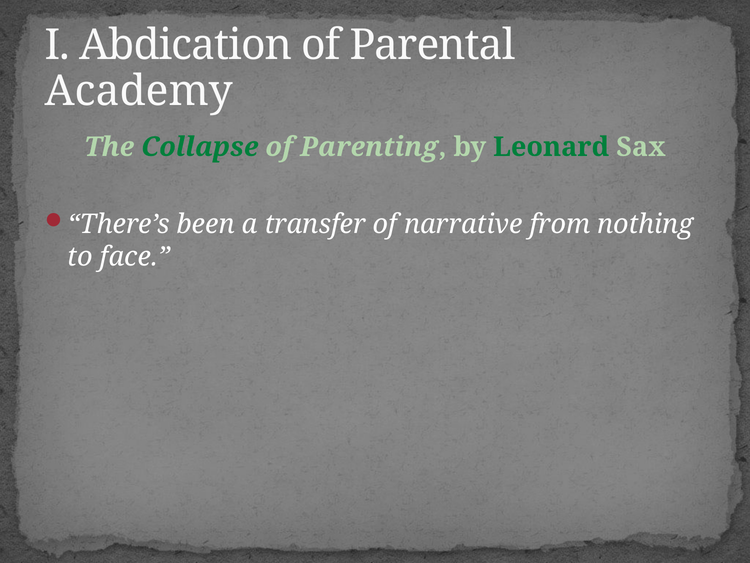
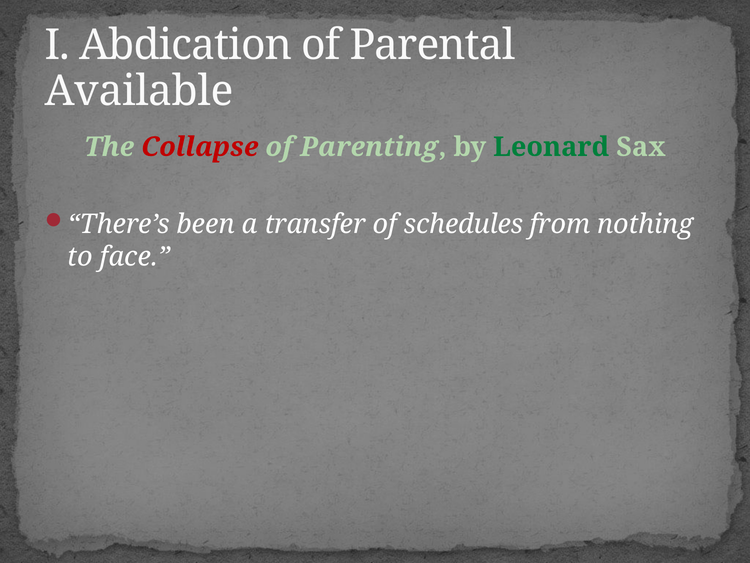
Academy: Academy -> Available
Collapse colour: green -> red
narrative: narrative -> schedules
